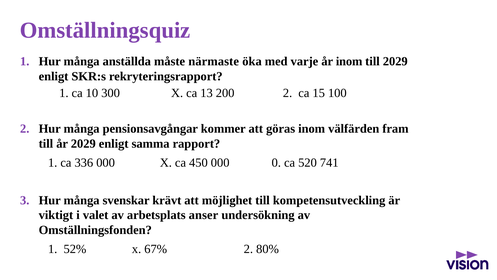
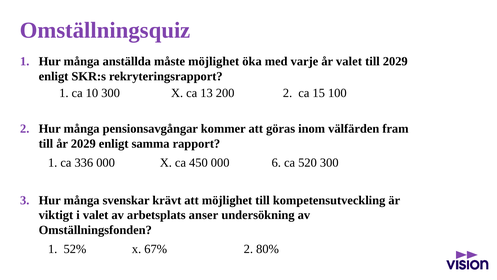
måste närmaste: närmaste -> möjlighet
år inom: inom -> valet
0: 0 -> 6
520 741: 741 -> 300
